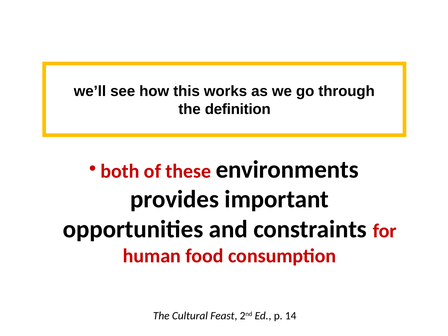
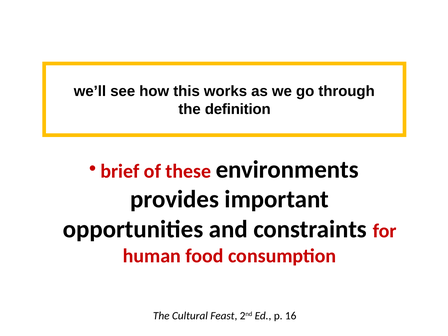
both: both -> brief
14: 14 -> 16
